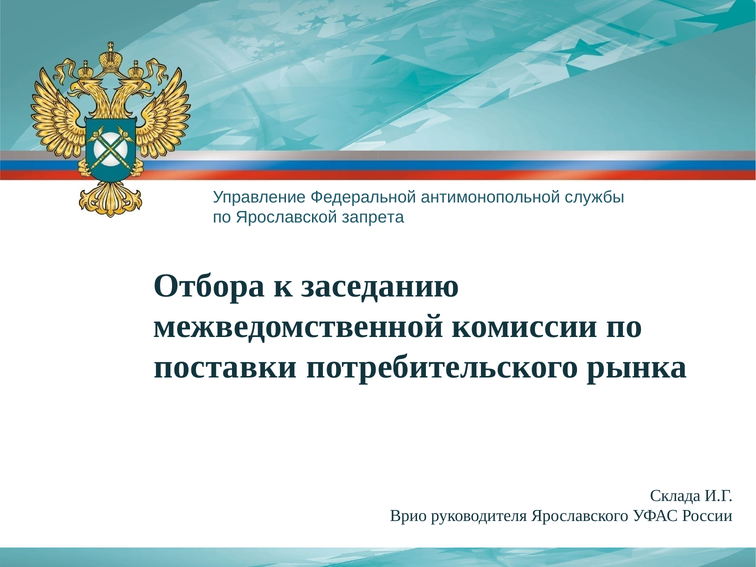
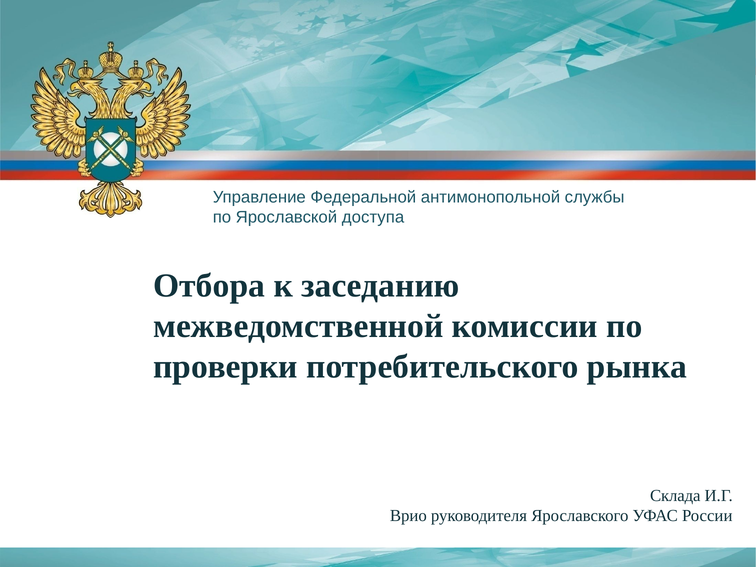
запрета: запрета -> доступа
поставки: поставки -> проверки
